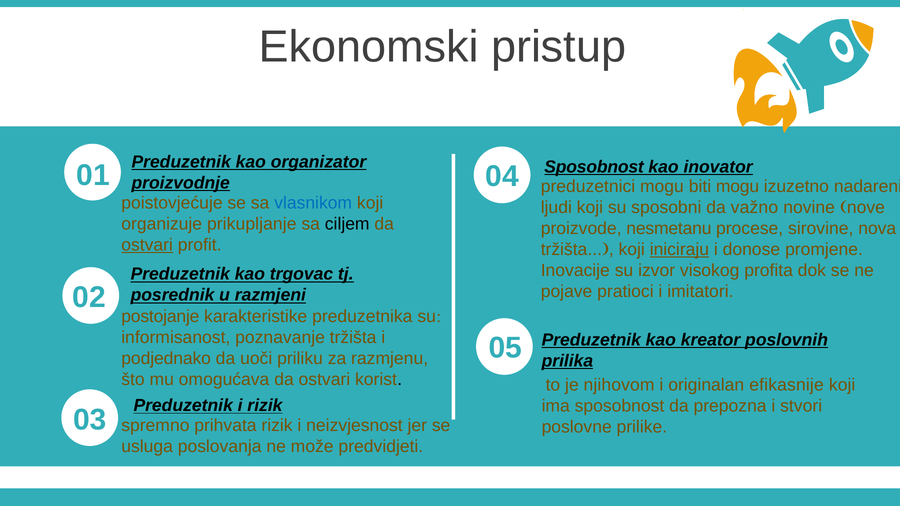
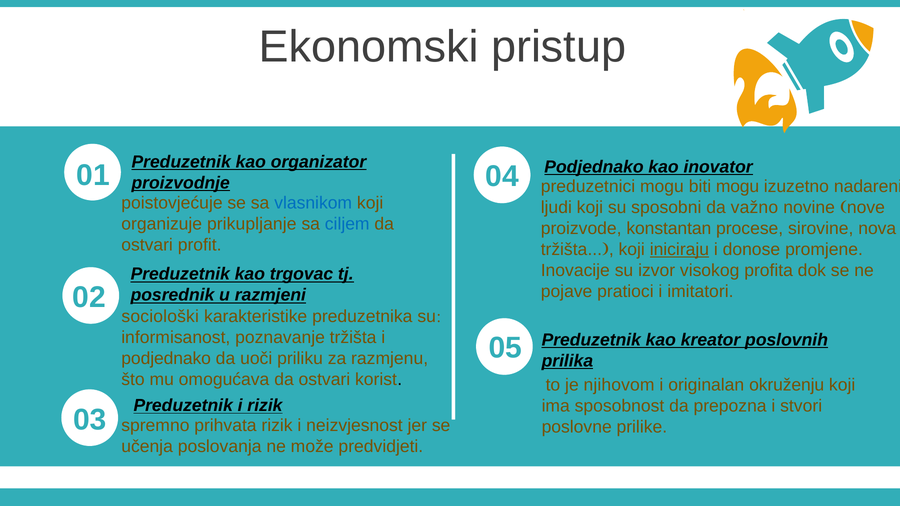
Sposobnost at (594, 167): Sposobnost -> Podjednako
ciljem colour: black -> blue
nesmetanu: nesmetanu -> konstantan
ostvari at (147, 245) underline: present -> none
postojanje: postojanje -> sociološki
efikasnije: efikasnije -> okruženju
usluga: usluga -> učenja
